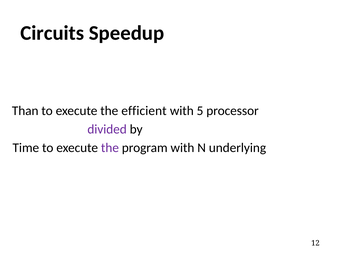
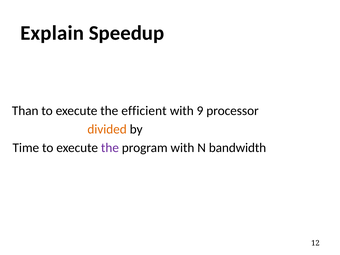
Circuits: Circuits -> Explain
5: 5 -> 9
divided colour: purple -> orange
underlying: underlying -> bandwidth
